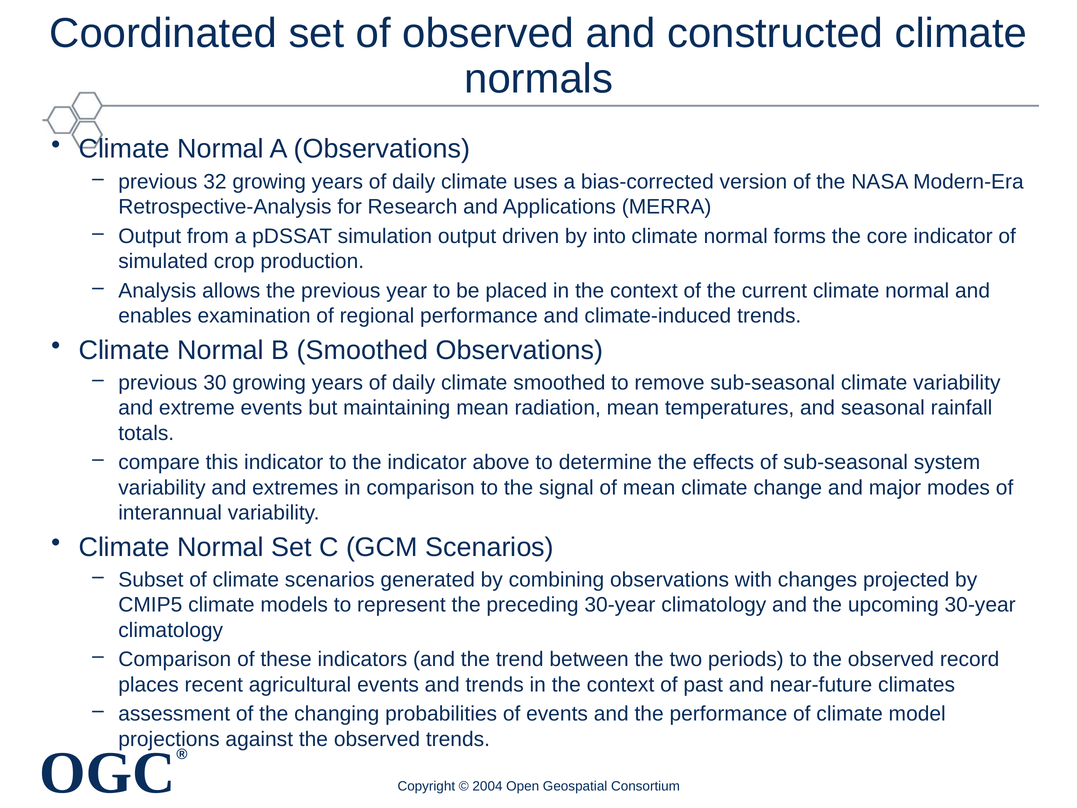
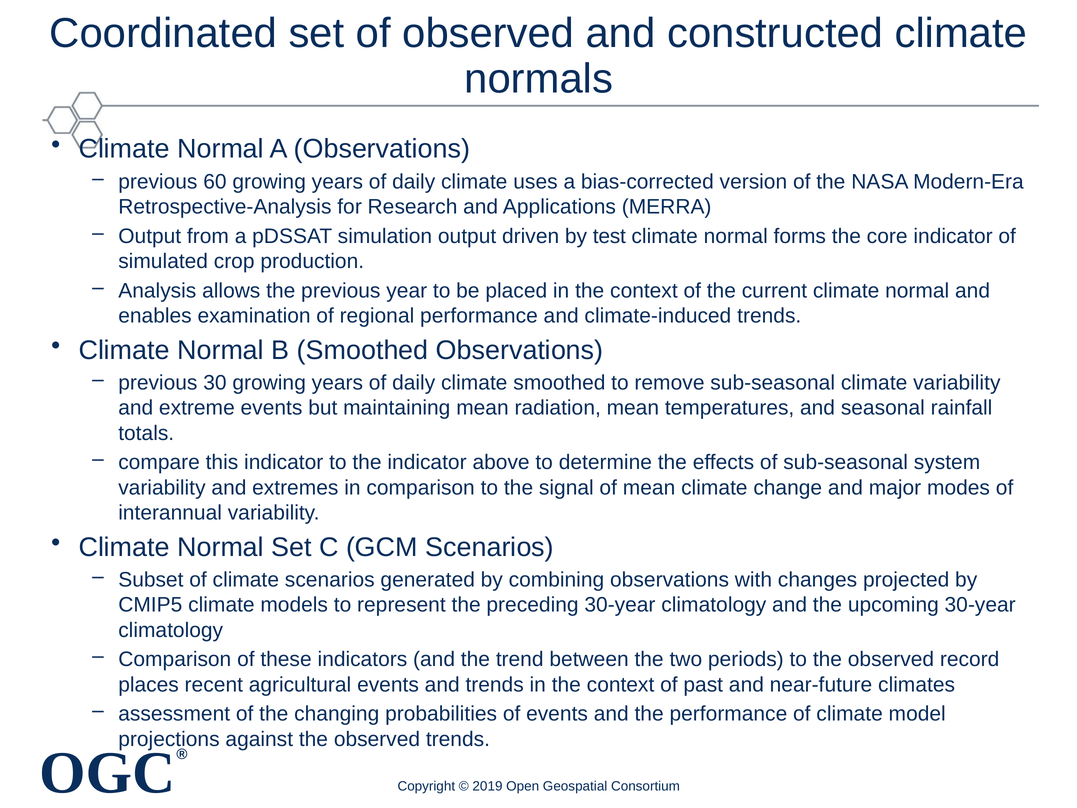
32: 32 -> 60
into: into -> test
2004: 2004 -> 2019
